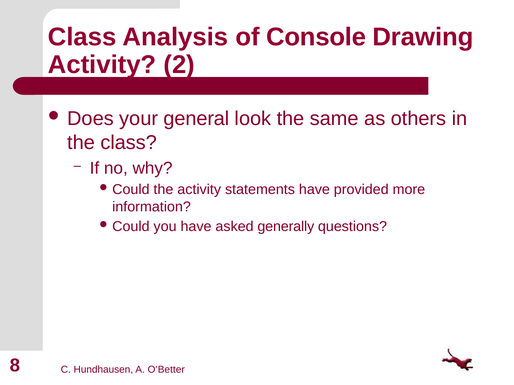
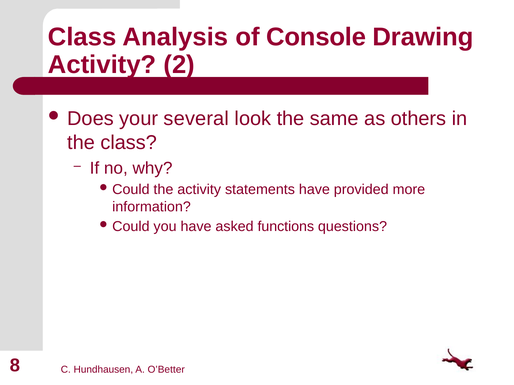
general: general -> several
generally: generally -> functions
